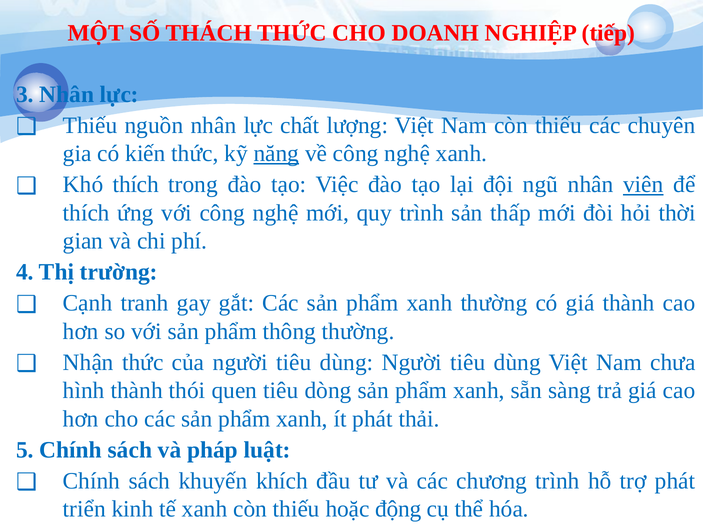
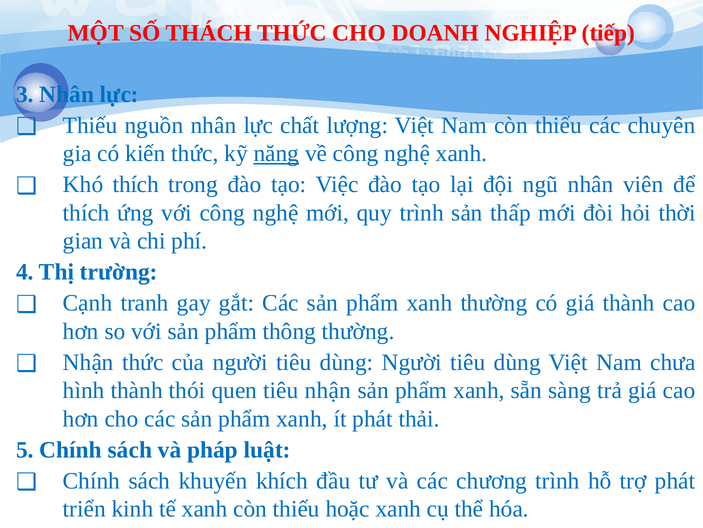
viên underline: present -> none
tiêu dòng: dòng -> nhận
hoặc động: động -> xanh
